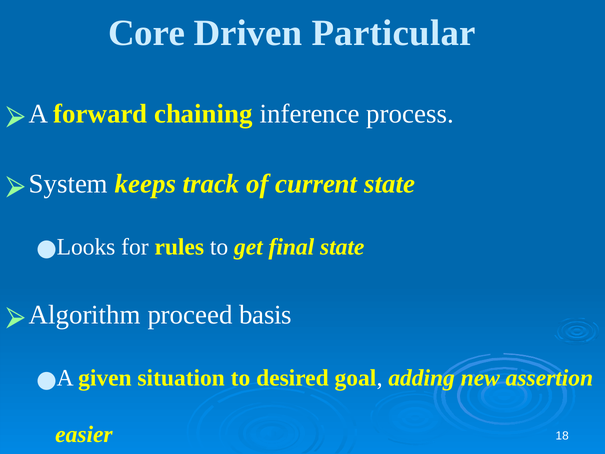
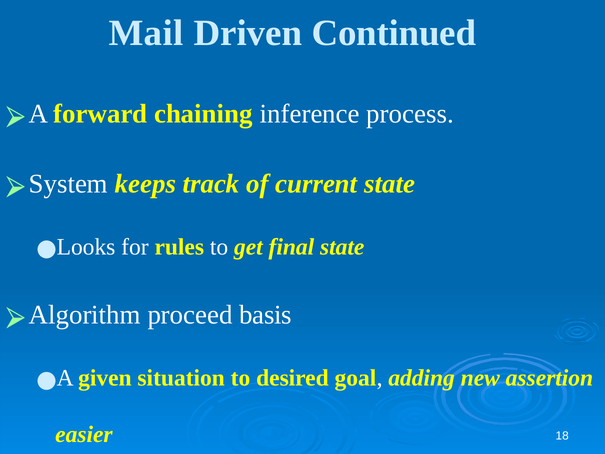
Core: Core -> Mail
Particular: Particular -> Continued
